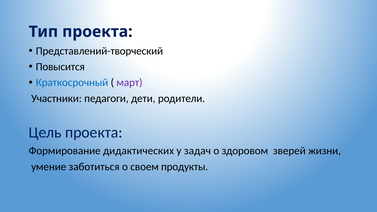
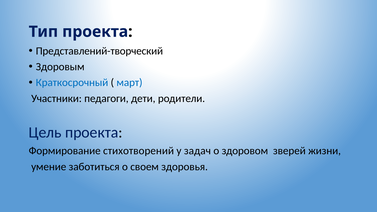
Повысится: Повысится -> Здоровым
март colour: purple -> blue
дидактических: дидактических -> стихотворений
продукты: продукты -> здоровья
